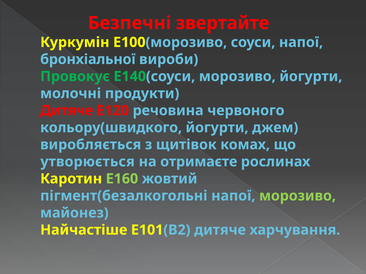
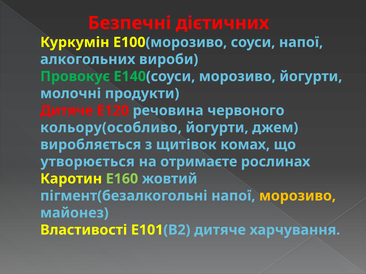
звертайте: звертайте -> дієтичних
бронхіальної: бронхіальної -> алкогольних
кольору(швидкого: кольору(швидкого -> кольору(особливо
морозиво at (297, 196) colour: light green -> yellow
Найчастіше: Найчастіше -> Властивості
